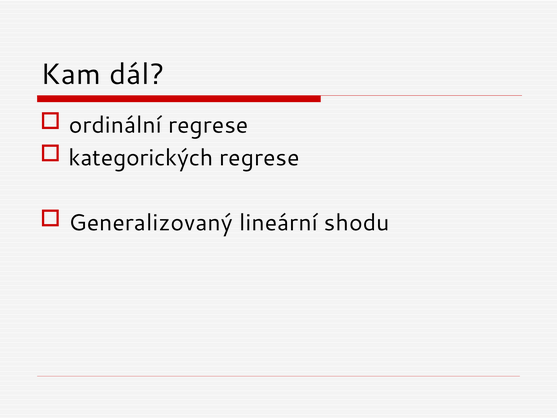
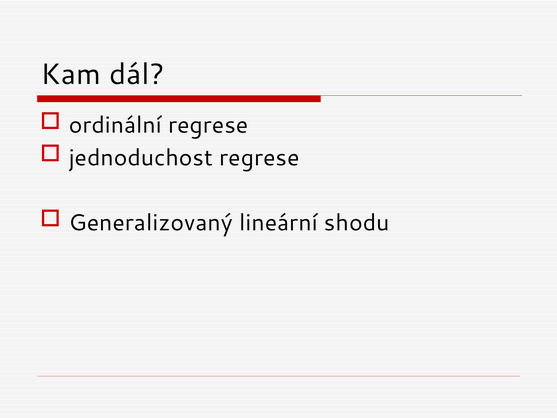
kategorických: kategorických -> jednoduchost
